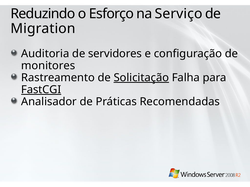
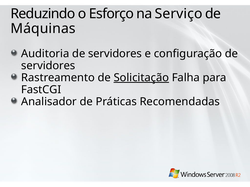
Migration: Migration -> Máquinas
monitores at (48, 66): monitores -> servidores
FastCGI underline: present -> none
